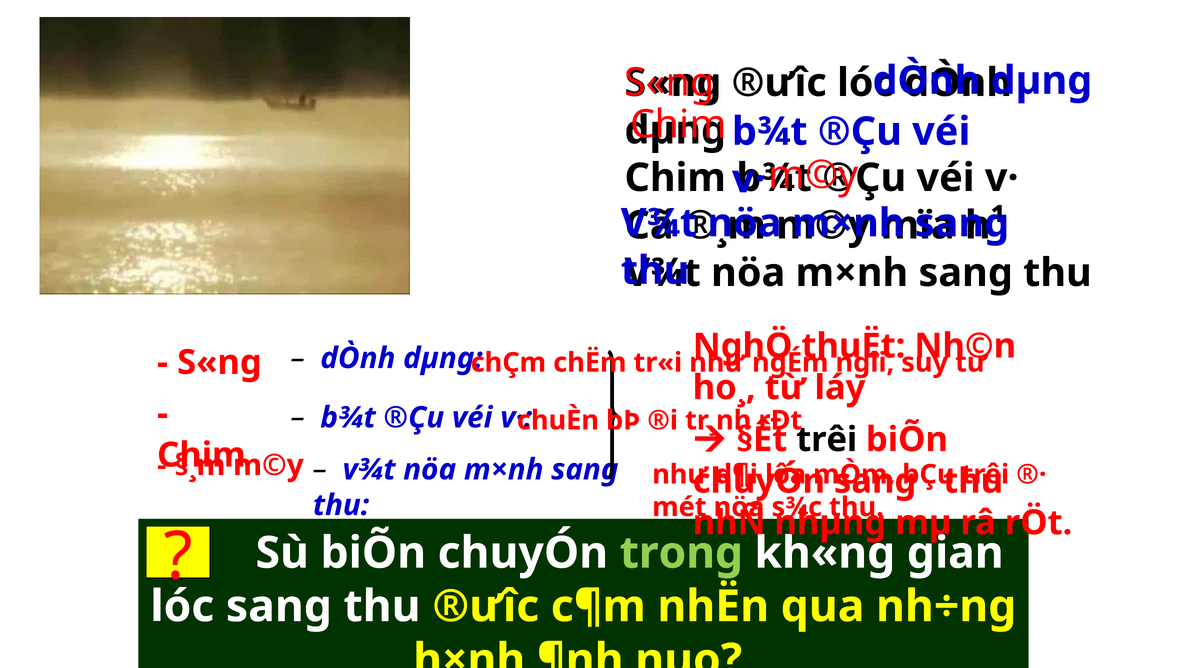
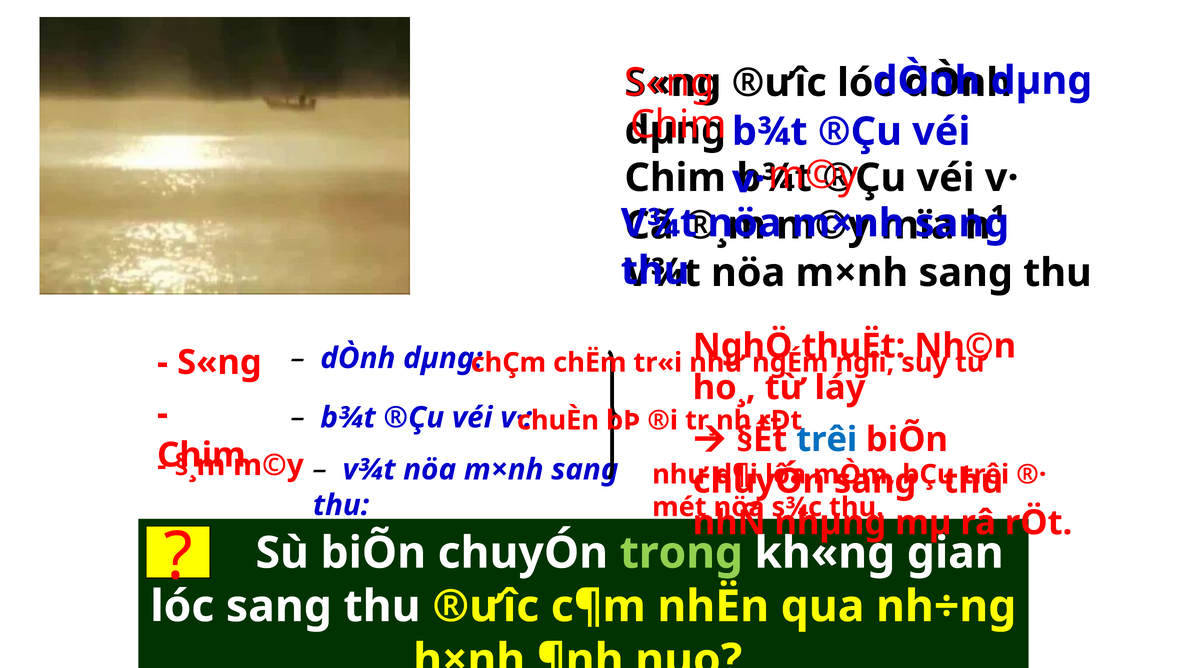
trêi at (827, 439) colour: black -> blue
